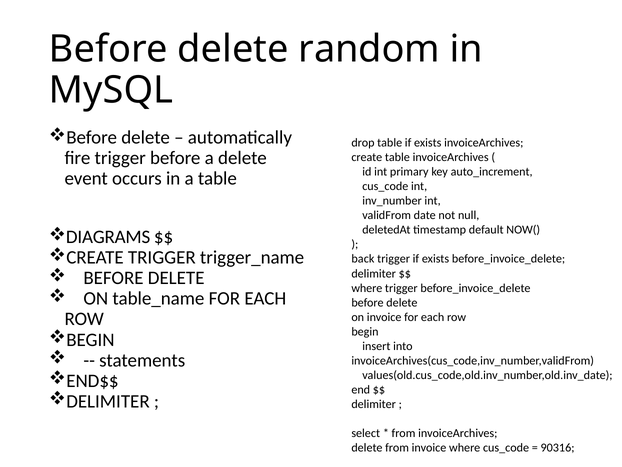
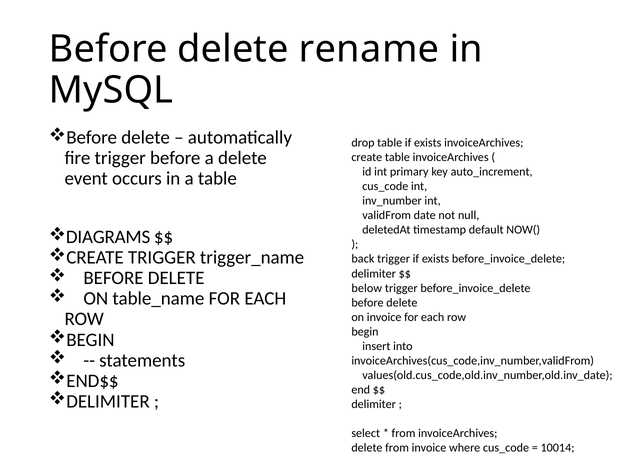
random: random -> rename
where at (367, 288): where -> below
90316: 90316 -> 10014
